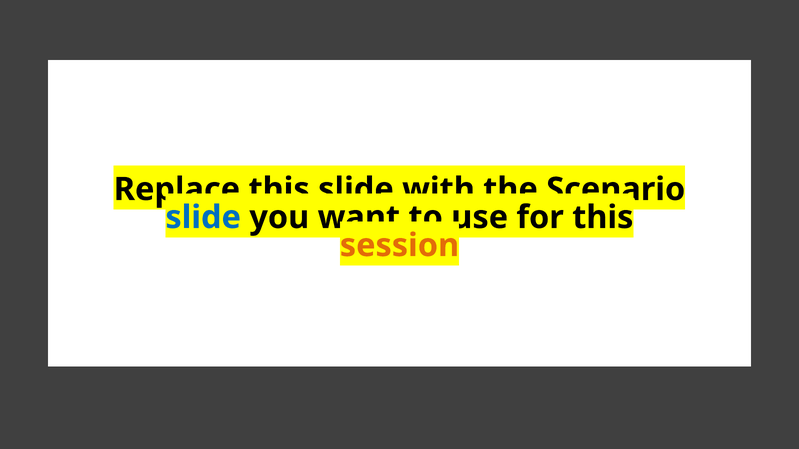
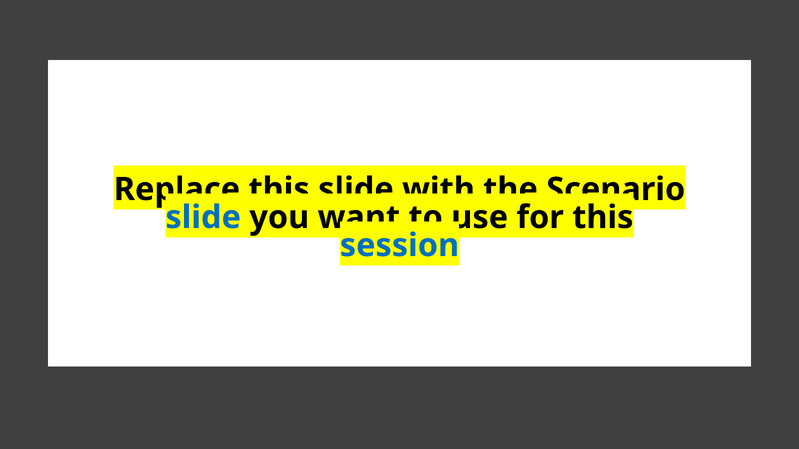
session colour: orange -> blue
